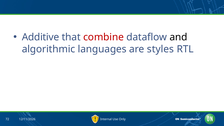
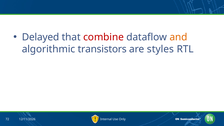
Additive: Additive -> Delayed
and colour: black -> orange
languages: languages -> transistors
